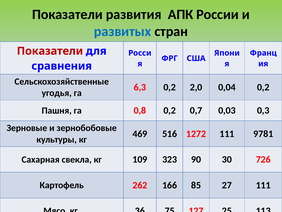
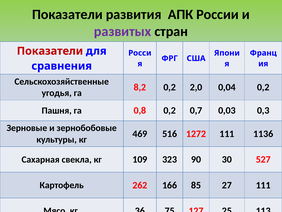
развитых colour: blue -> purple
6,3: 6,3 -> 8,2
9781: 9781 -> 1136
726: 726 -> 527
